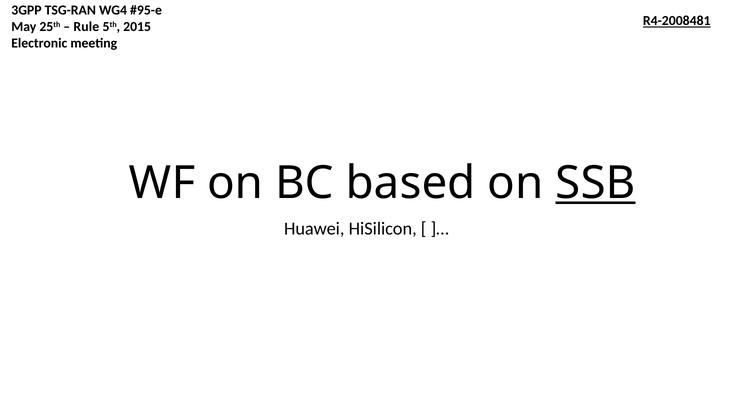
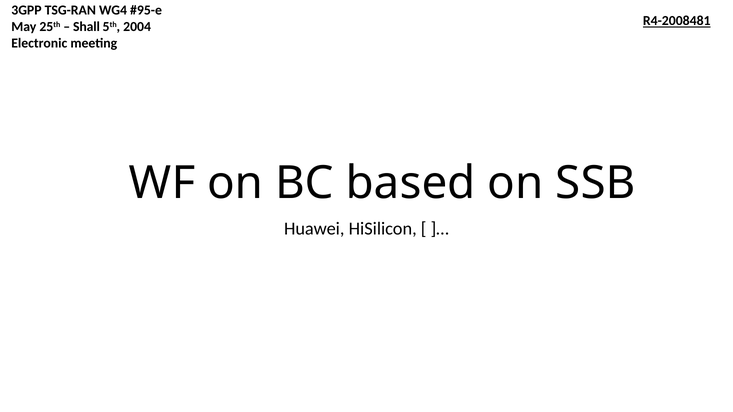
Rule: Rule -> Shall
2015: 2015 -> 2004
SSB underline: present -> none
